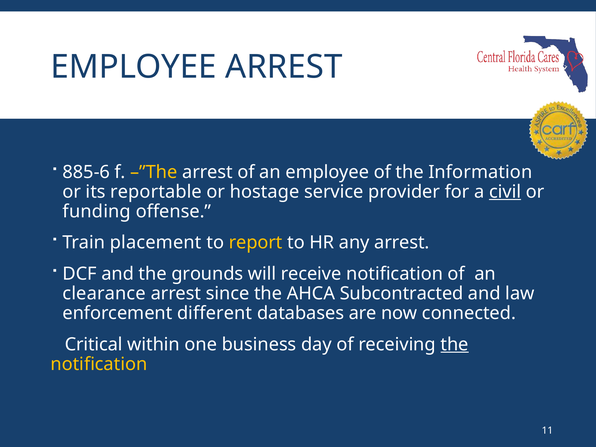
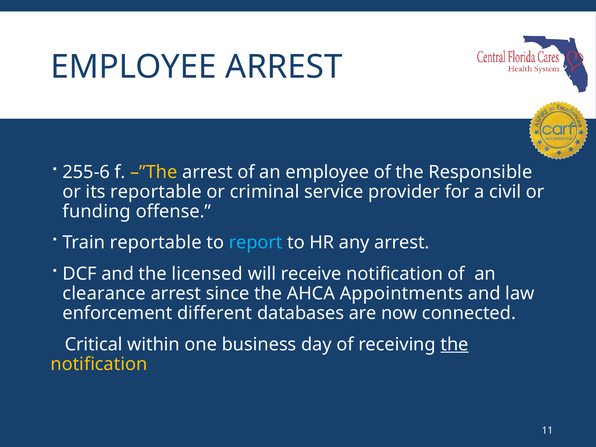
885-6: 885-6 -> 255-6
Information: Information -> Responsible
hostage: hostage -> criminal
civil underline: present -> none
Train placement: placement -> reportable
report colour: yellow -> light blue
grounds: grounds -> licensed
Subcontracted: Subcontracted -> Appointments
